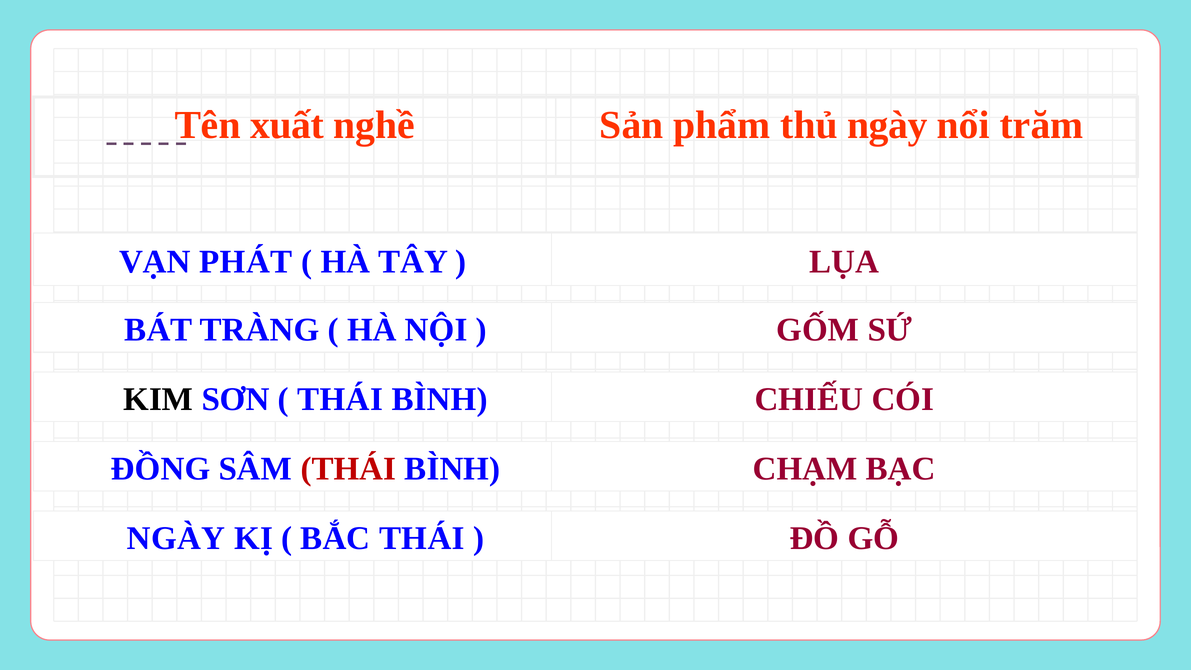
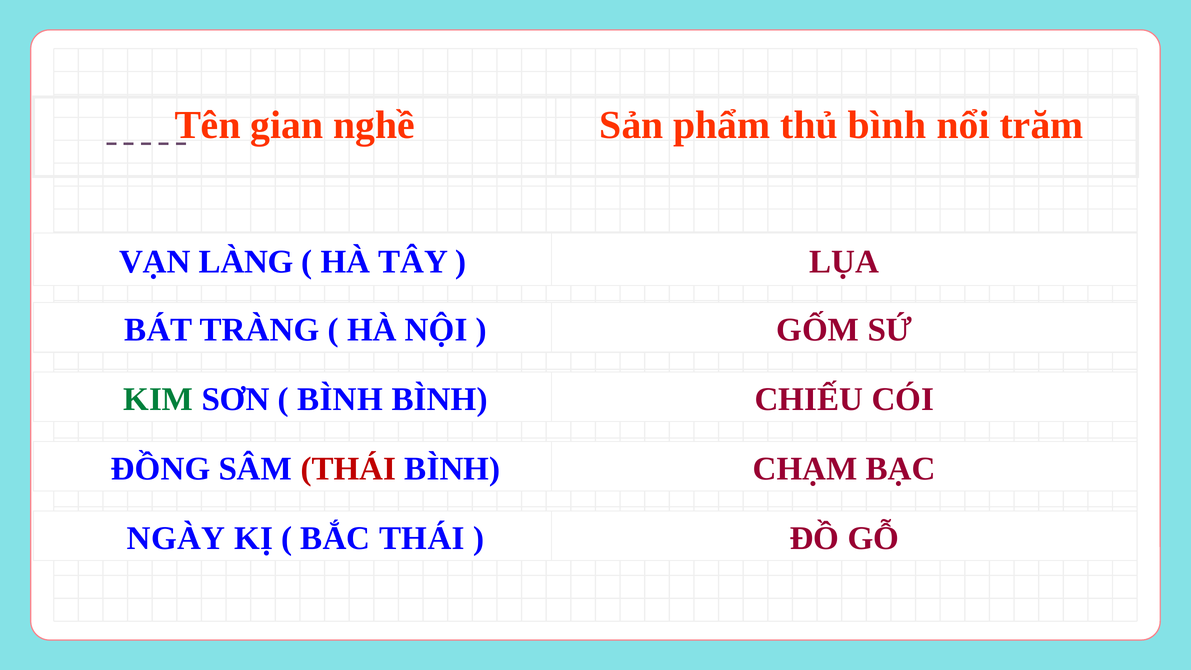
xuất: xuất -> gian
thủ ngày: ngày -> bình
PHÁT: PHÁT -> LÀNG
KIM colour: black -> green
THÁI at (340, 399): THÁI -> BÌNH
